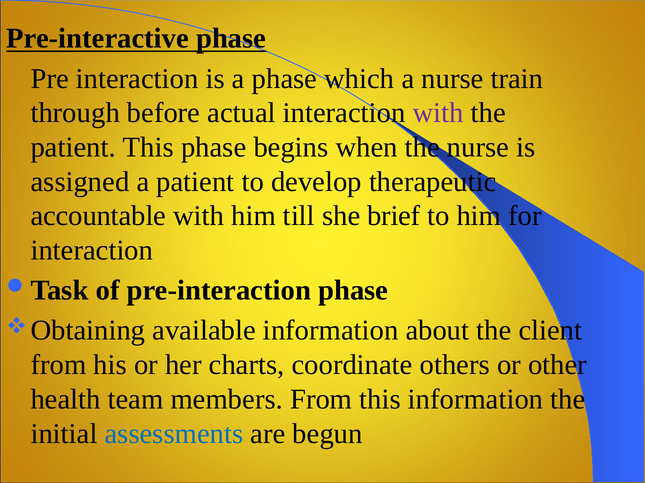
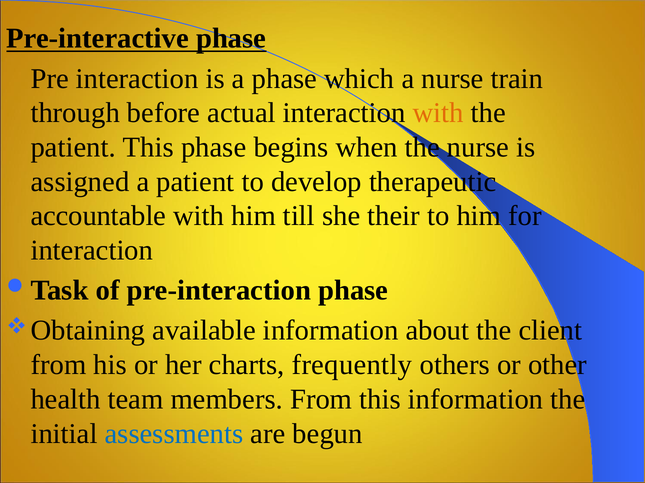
with at (438, 113) colour: purple -> orange
brief: brief -> their
coordinate: coordinate -> frequently
